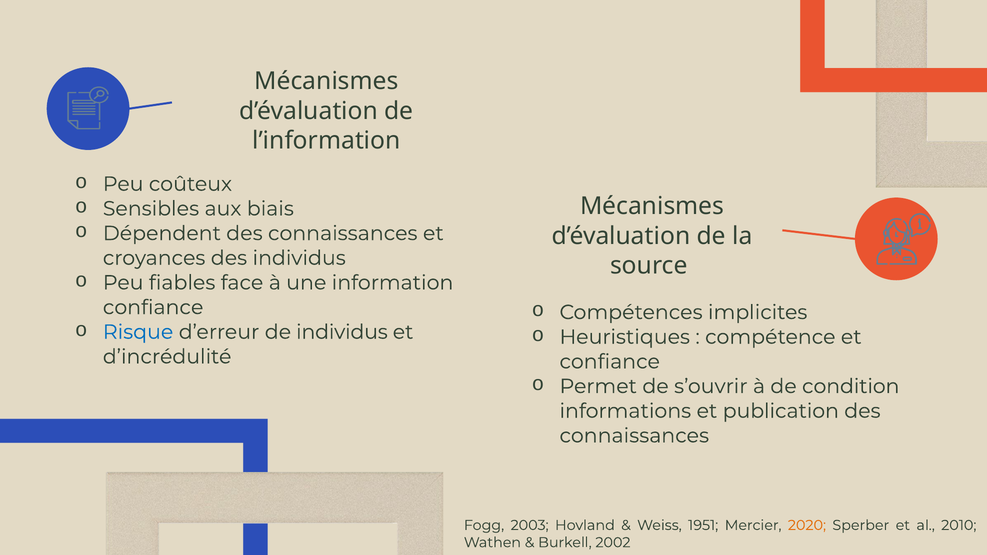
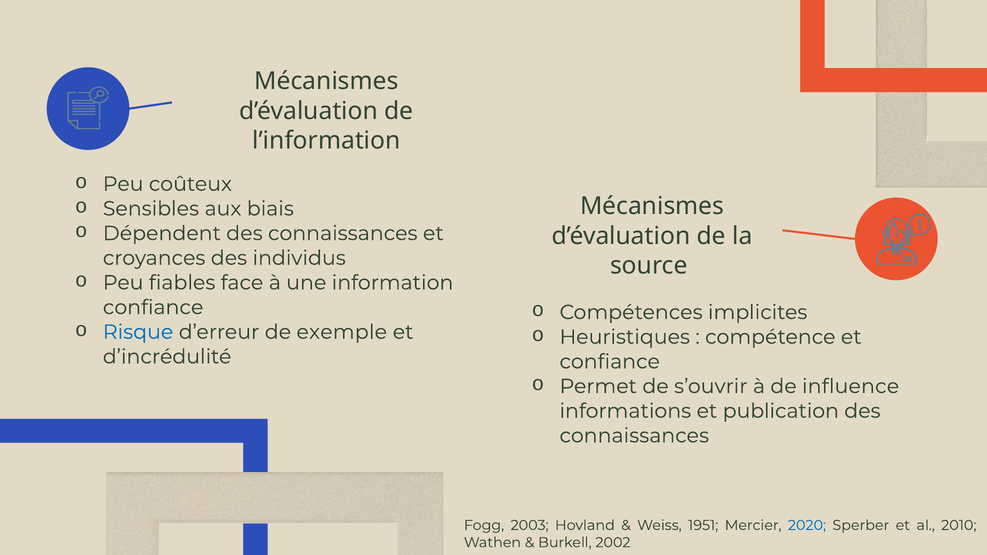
de individus: individus -> exemple
condition: condition -> influence
2020 colour: orange -> blue
